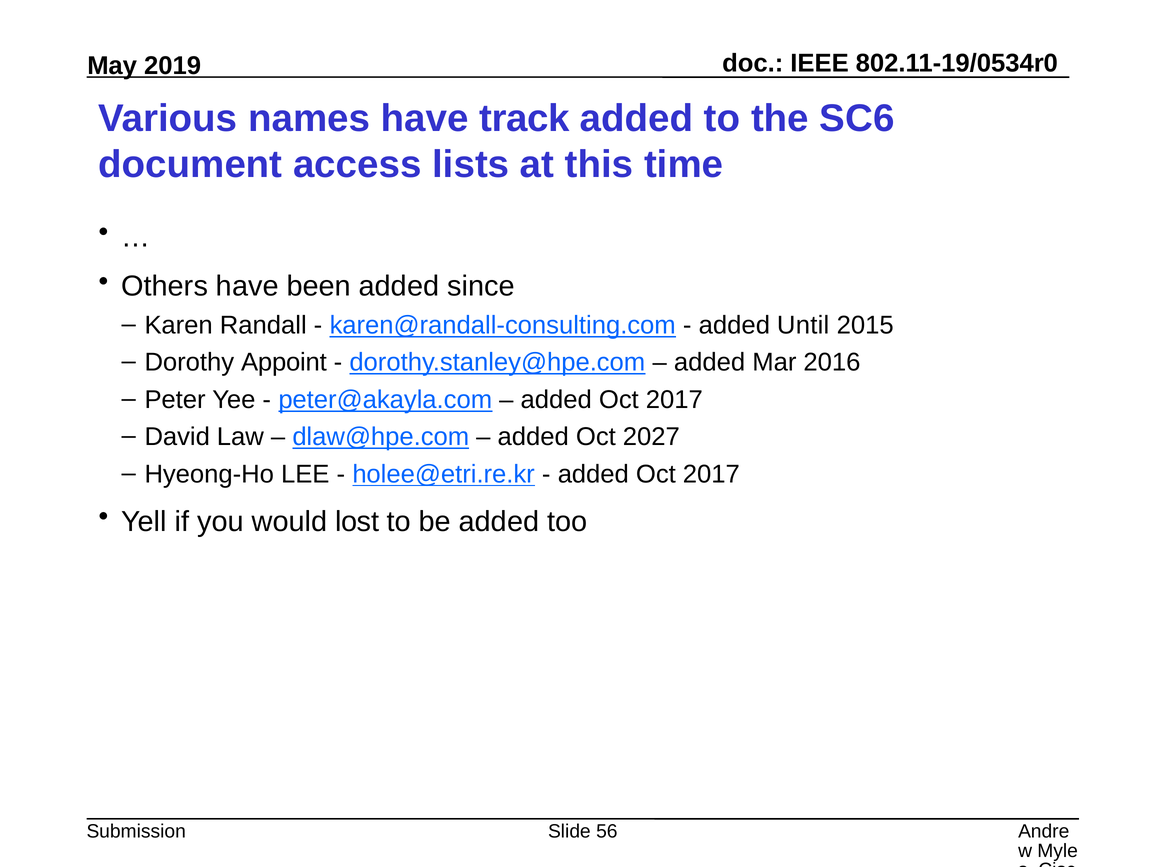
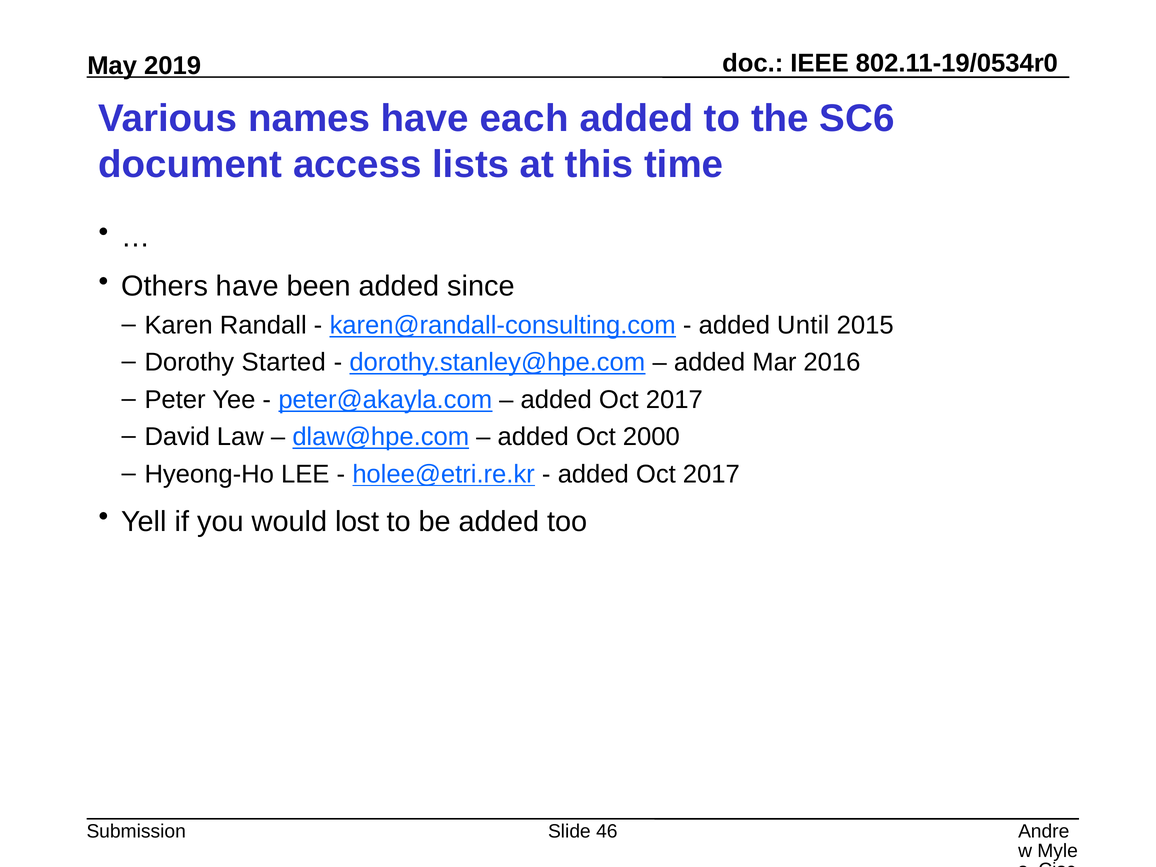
track: track -> each
Appoint: Appoint -> Started
2027: 2027 -> 2000
56: 56 -> 46
